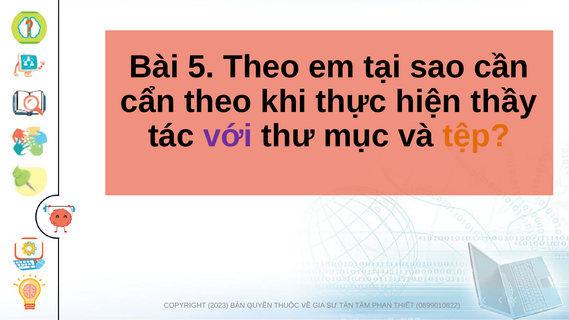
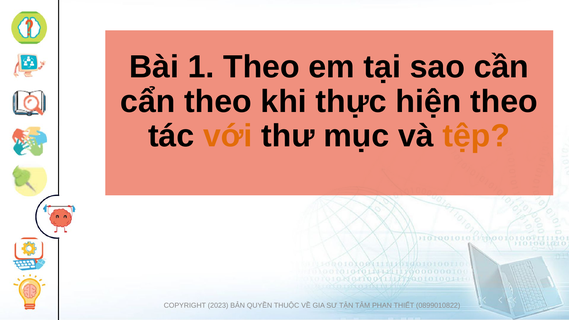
5: 5 -> 1
hiện thầy: thầy -> theo
với colour: purple -> orange
